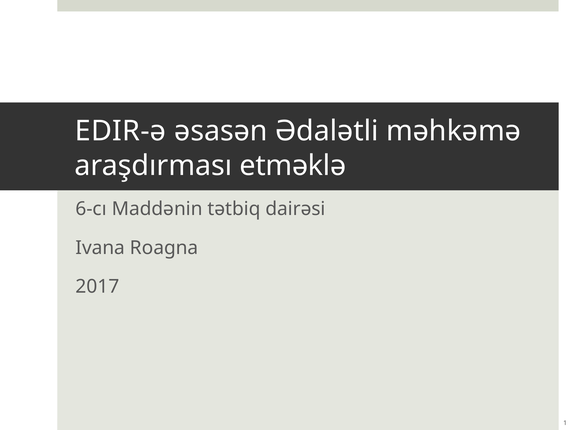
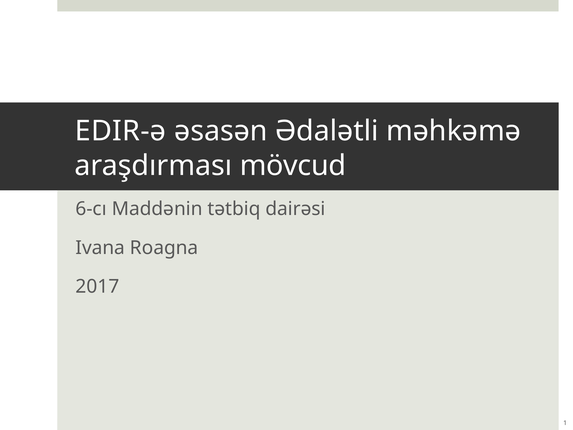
etməklə: etməklə -> mövcud
